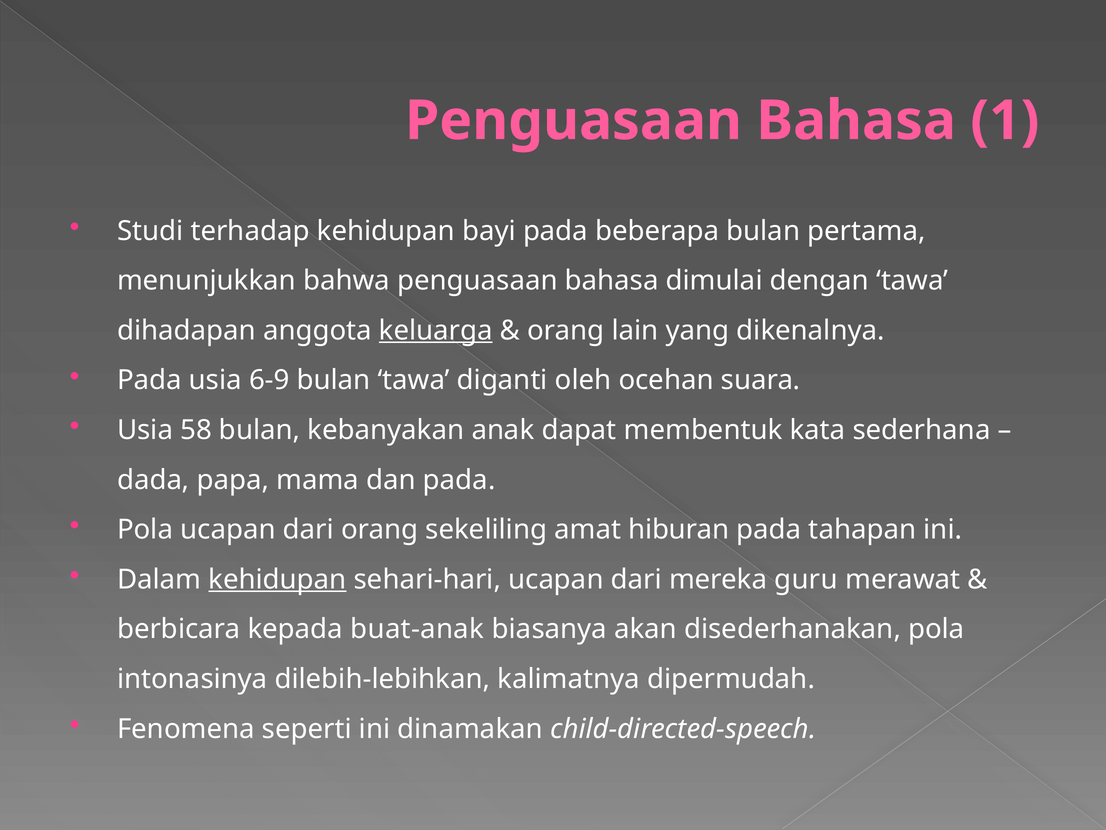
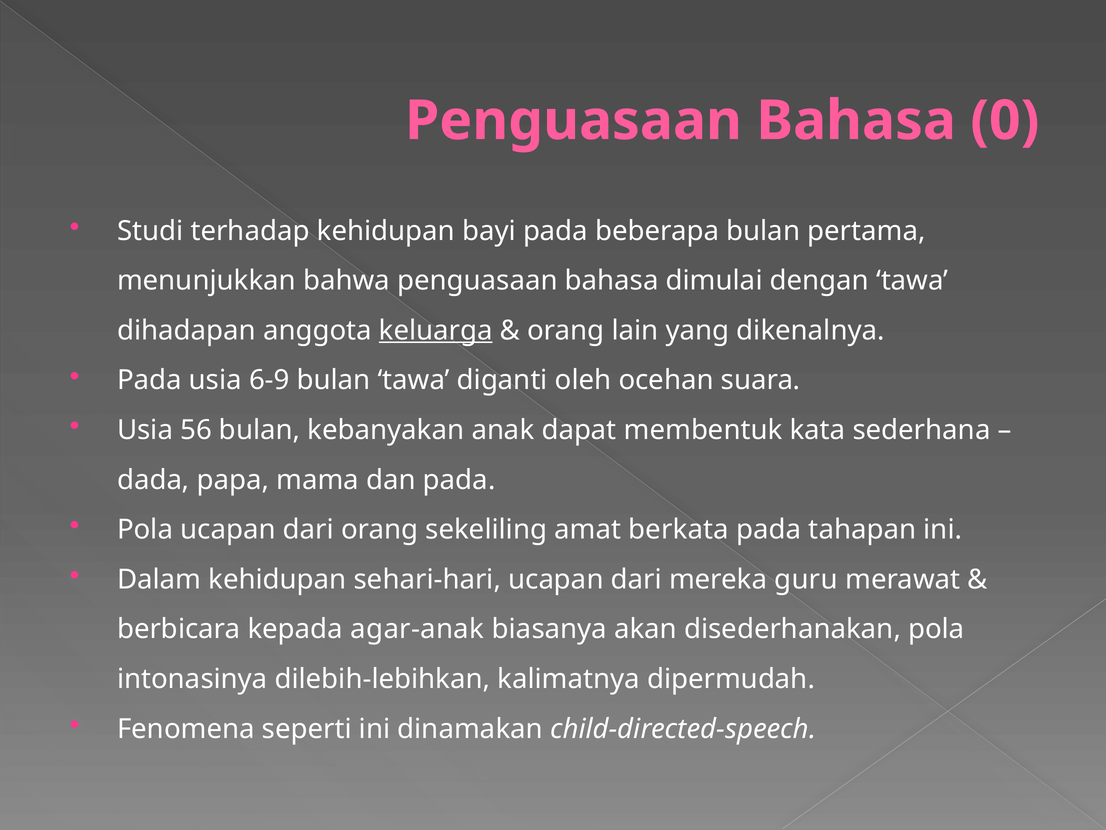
1: 1 -> 0
58: 58 -> 56
hiburan: hiburan -> berkata
kehidupan at (277, 579) underline: present -> none
buat-anak: buat-anak -> agar-anak
